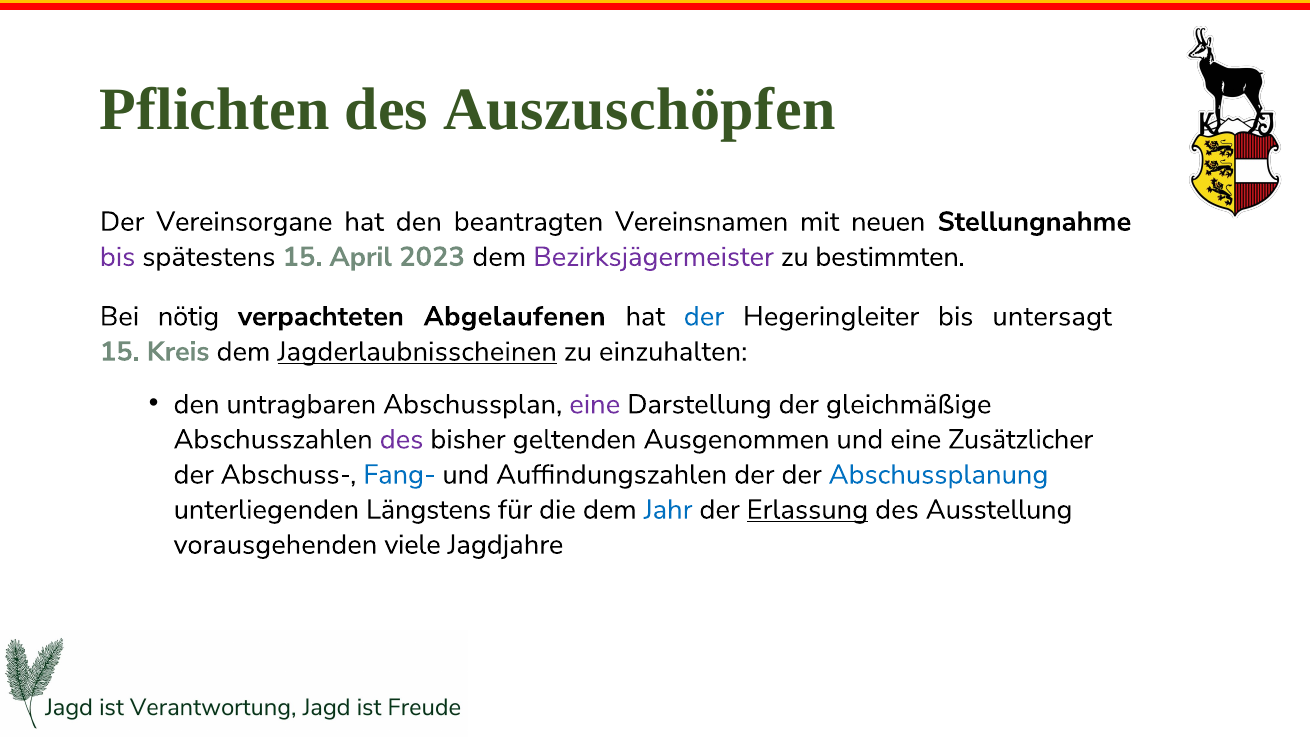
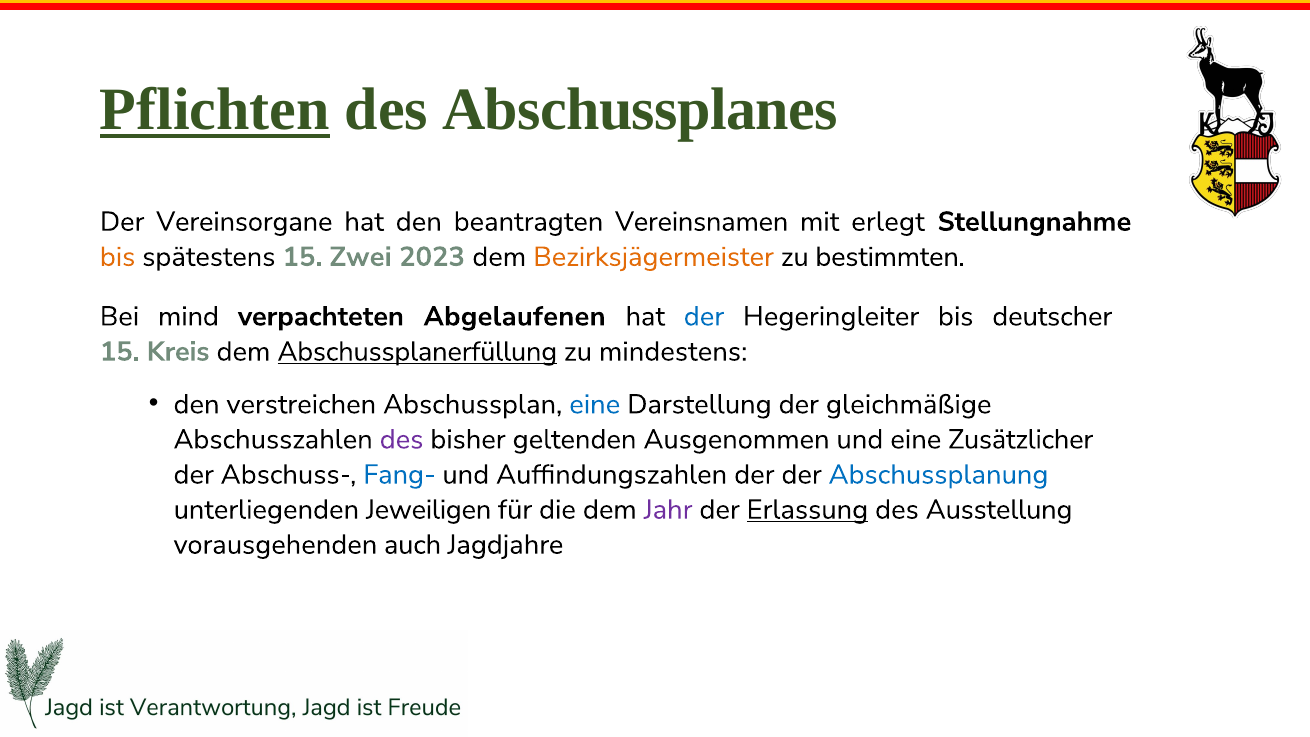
Pflichten underline: none -> present
Auszuschöpfen: Auszuschöpfen -> Abschussplanes
neuen: neuen -> erlegt
bis at (118, 257) colour: purple -> orange
April: April -> Zwei
Bezirksjägermeister colour: purple -> orange
nötig: nötig -> mind
untersagt: untersagt -> deutscher
Jagderlaubnisscheinen: Jagderlaubnisscheinen -> Abschussplanerfüllung
einzuhalten: einzuhalten -> mindestens
untragbaren: untragbaren -> verstreichen
eine at (595, 404) colour: purple -> blue
Längstens: Längstens -> Jeweiligen
Jahr colour: blue -> purple
viele: viele -> auch
